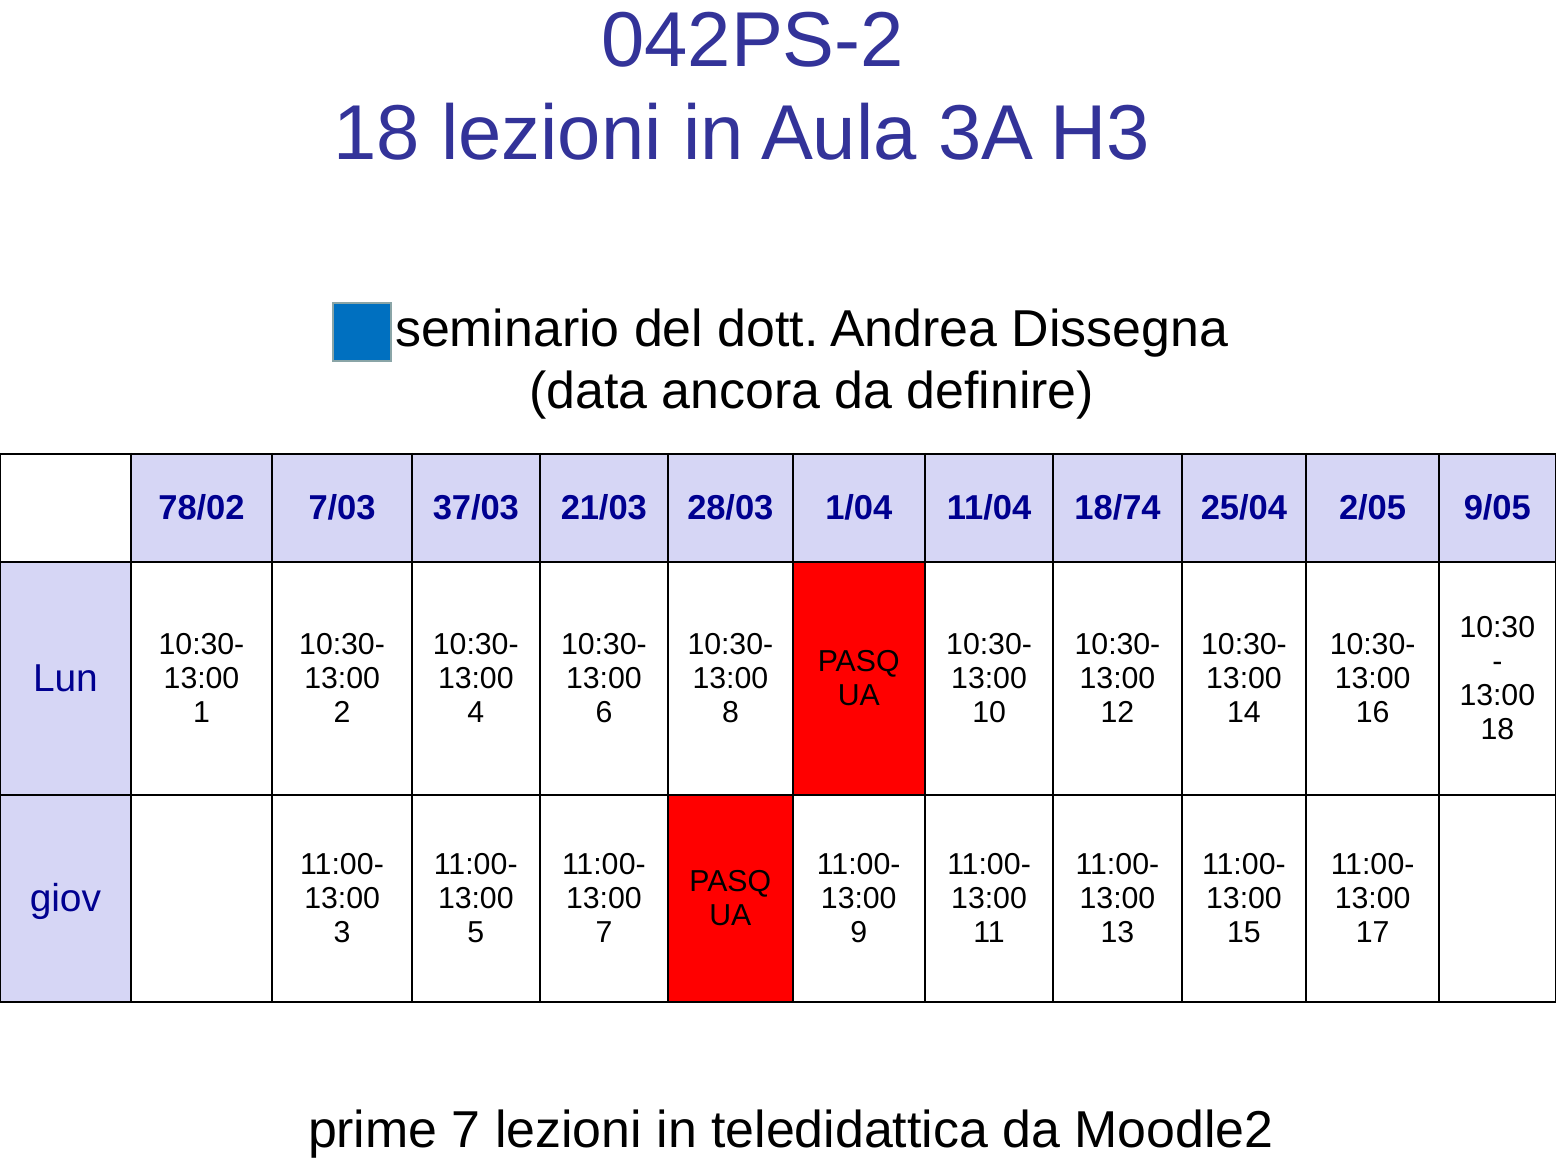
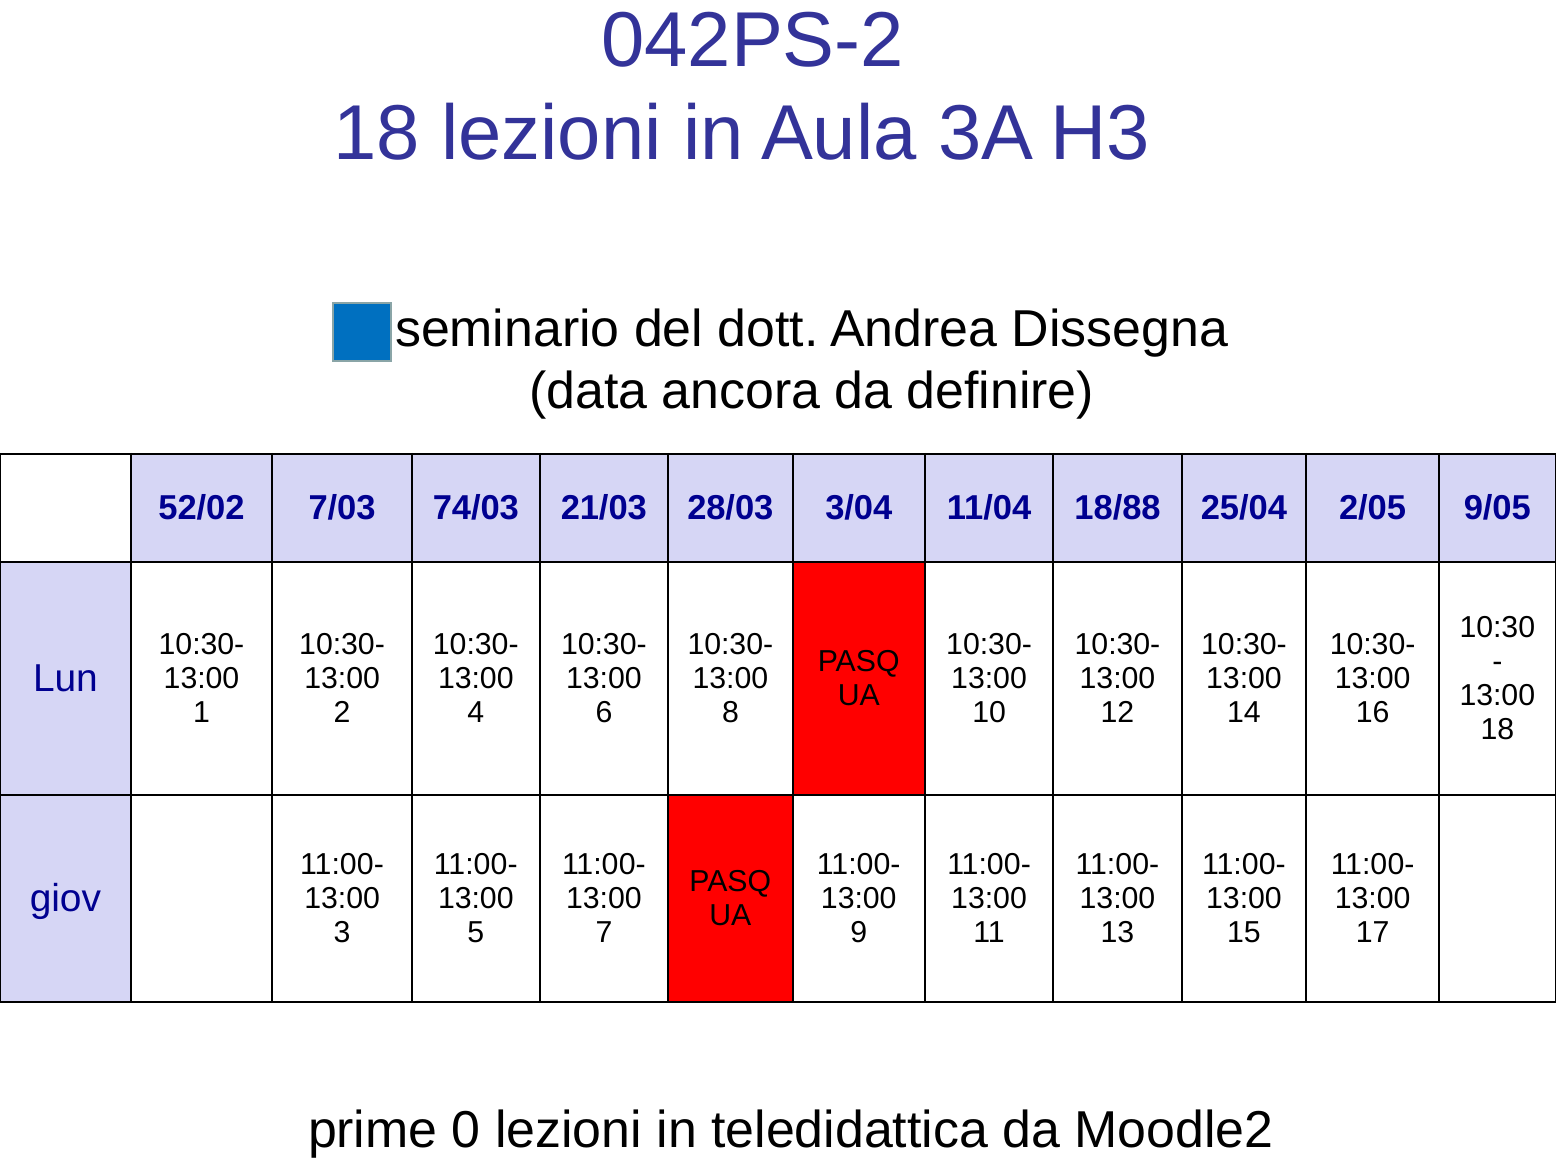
78/02: 78/02 -> 52/02
37/03: 37/03 -> 74/03
1/04: 1/04 -> 3/04
18/74: 18/74 -> 18/88
prime 7: 7 -> 0
